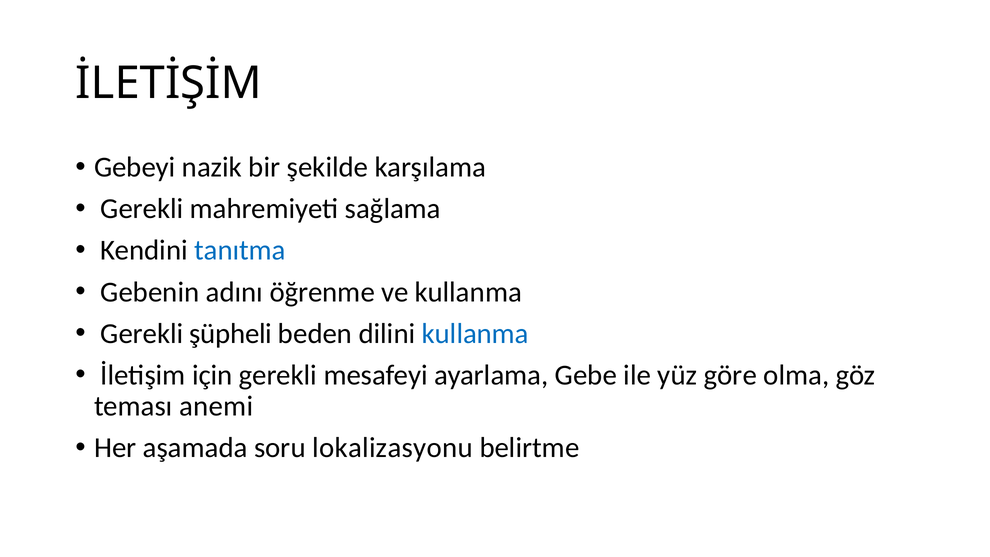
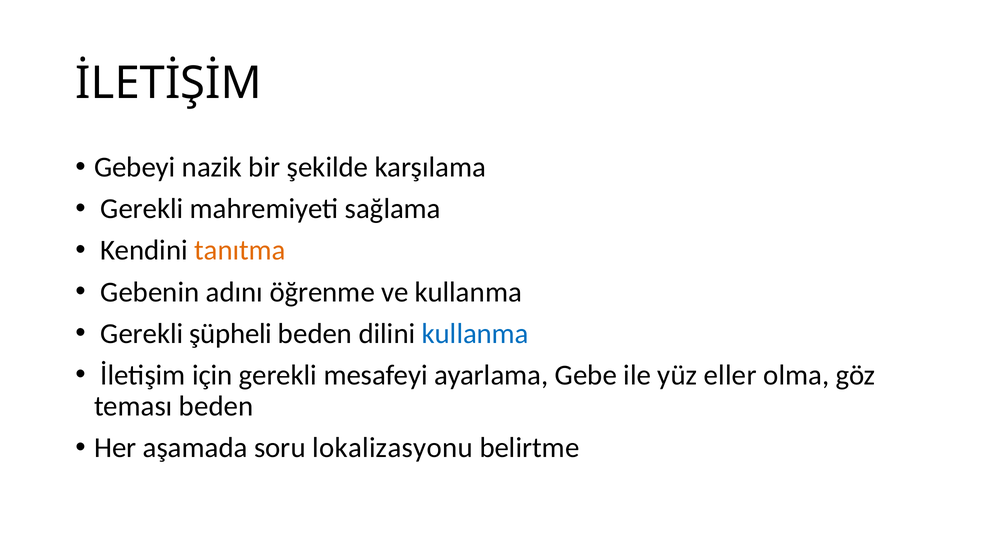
tanıtma colour: blue -> orange
göre: göre -> eller
teması anemi: anemi -> beden
